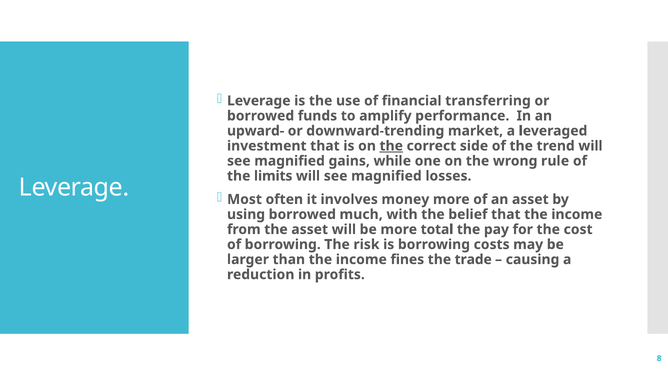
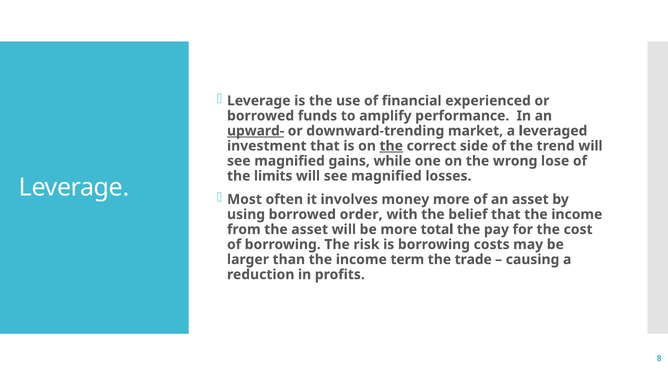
transferring: transferring -> experienced
upward- underline: none -> present
rule: rule -> lose
much: much -> order
fines: fines -> term
